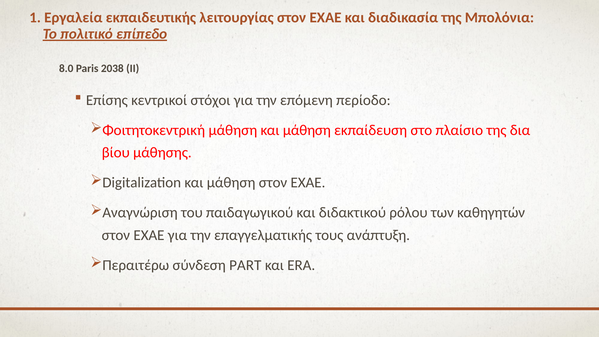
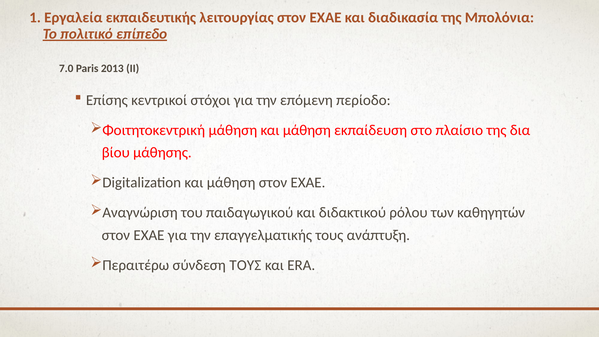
8.0: 8.0 -> 7.0
2038: 2038 -> 2013
σύνδεση PART: PART -> ΤΟΥΣ
